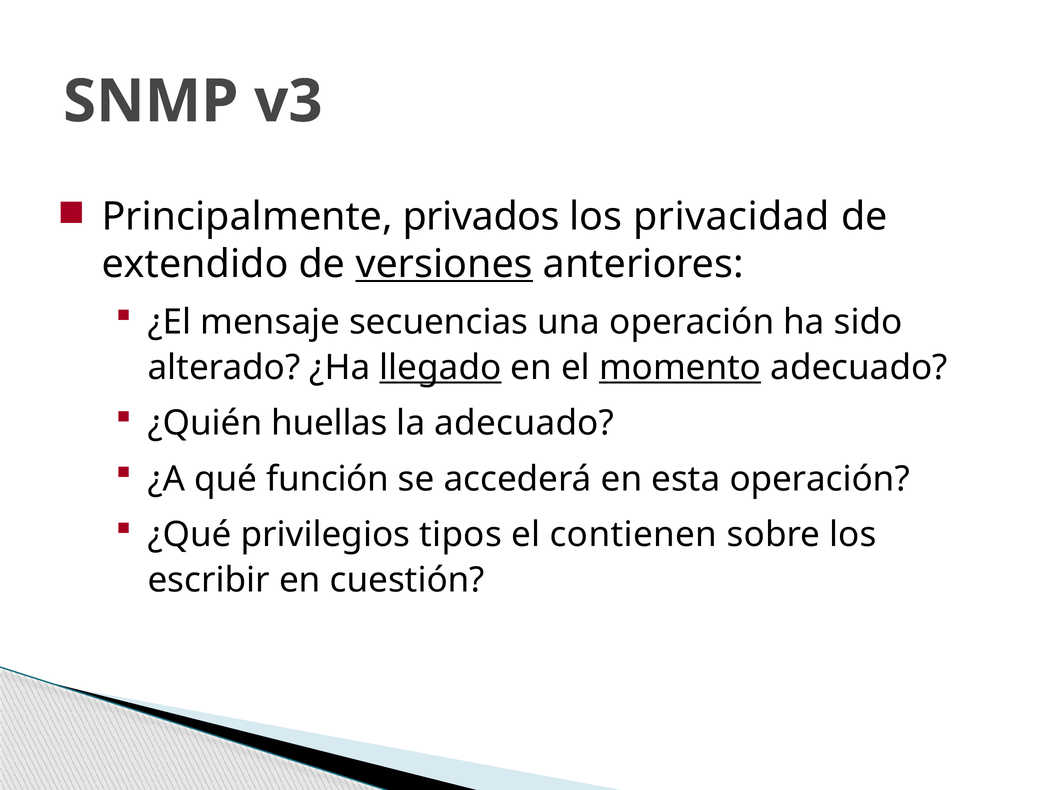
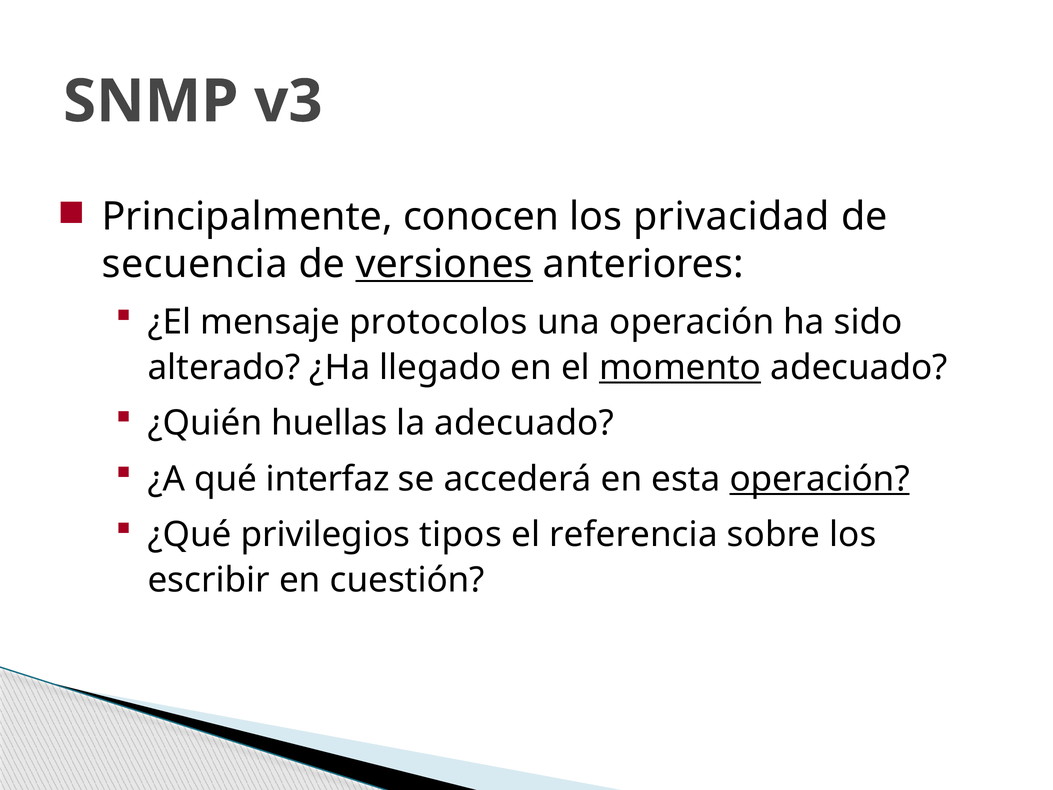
privados: privados -> conocen
extendido: extendido -> secuencia
secuencias: secuencias -> protocolos
llegado underline: present -> none
función: función -> interfaz
operación at (820, 479) underline: none -> present
contienen: contienen -> referencia
